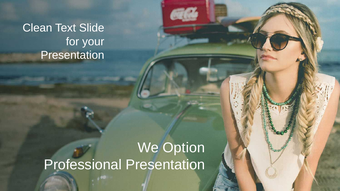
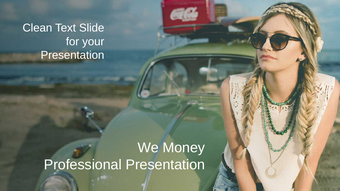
Option: Option -> Money
